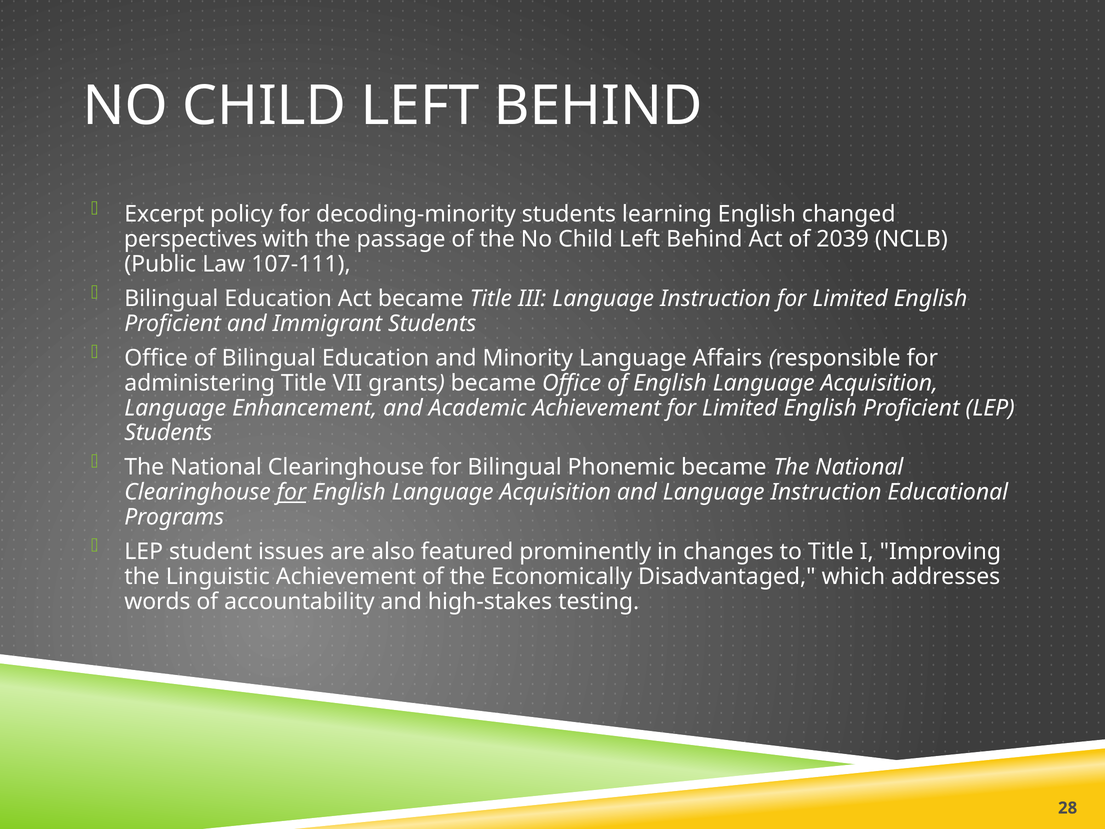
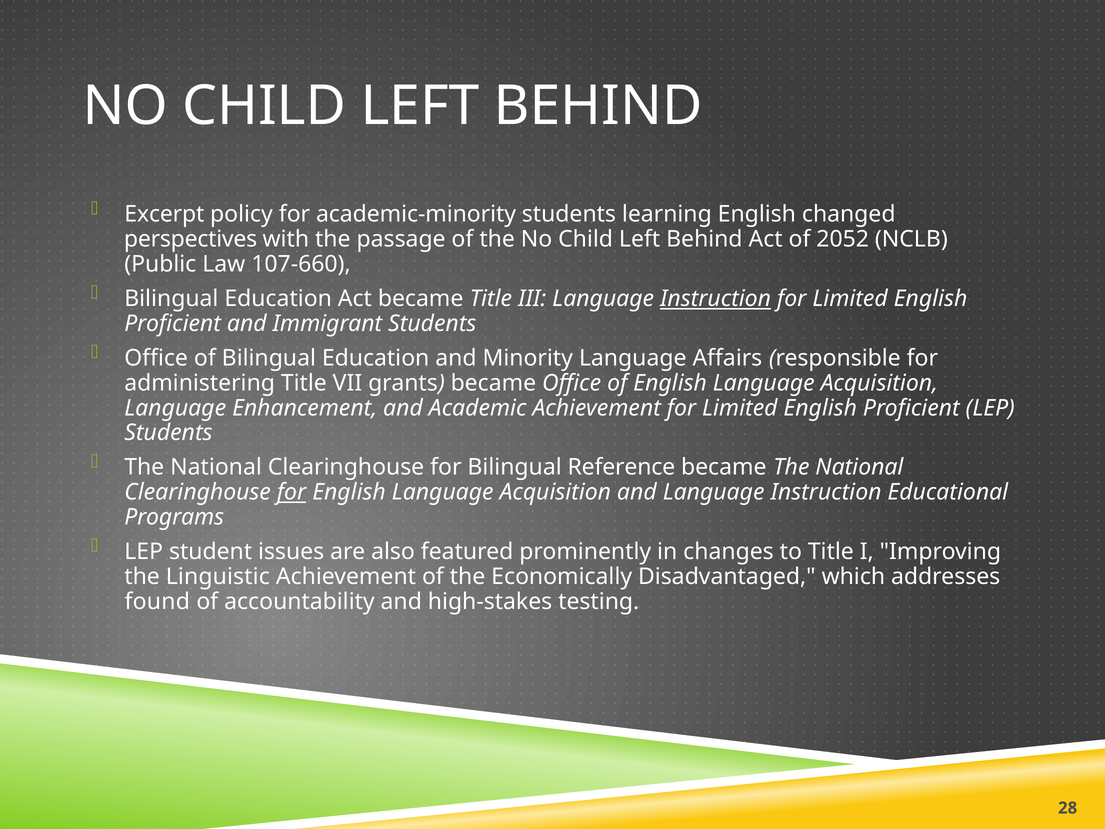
decoding-minority: decoding-minority -> academic-minority
2039: 2039 -> 2052
107-111: 107-111 -> 107-660
Instruction at (716, 299) underline: none -> present
Phonemic: Phonemic -> Reference
words: words -> found
